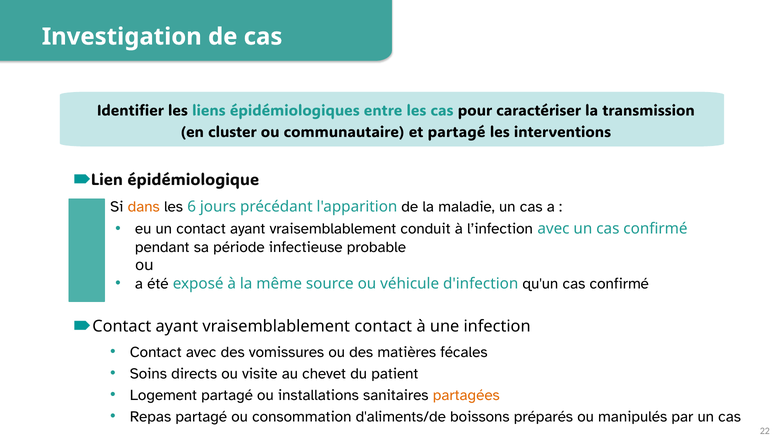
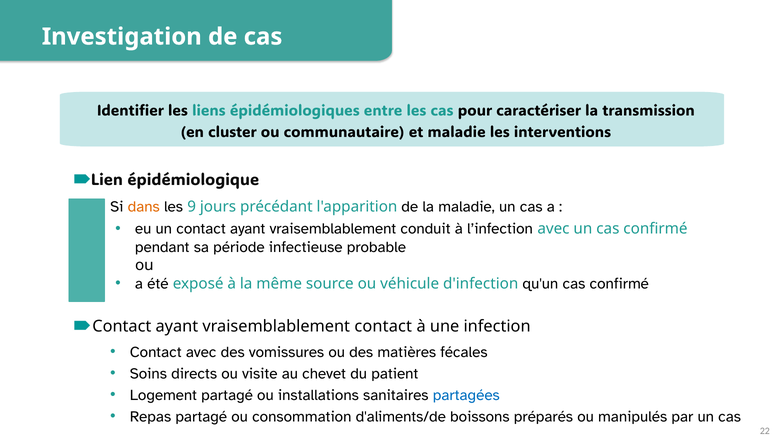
et partagé: partagé -> maladie
6: 6 -> 9
partagées colour: orange -> blue
